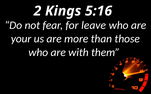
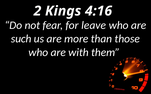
5:16: 5:16 -> 4:16
your: your -> such
